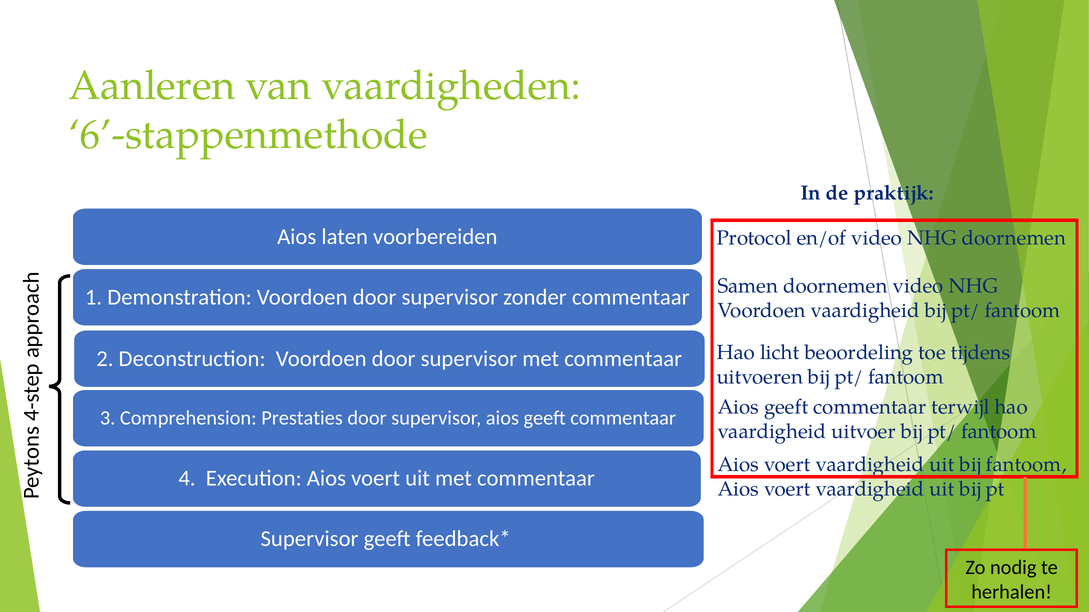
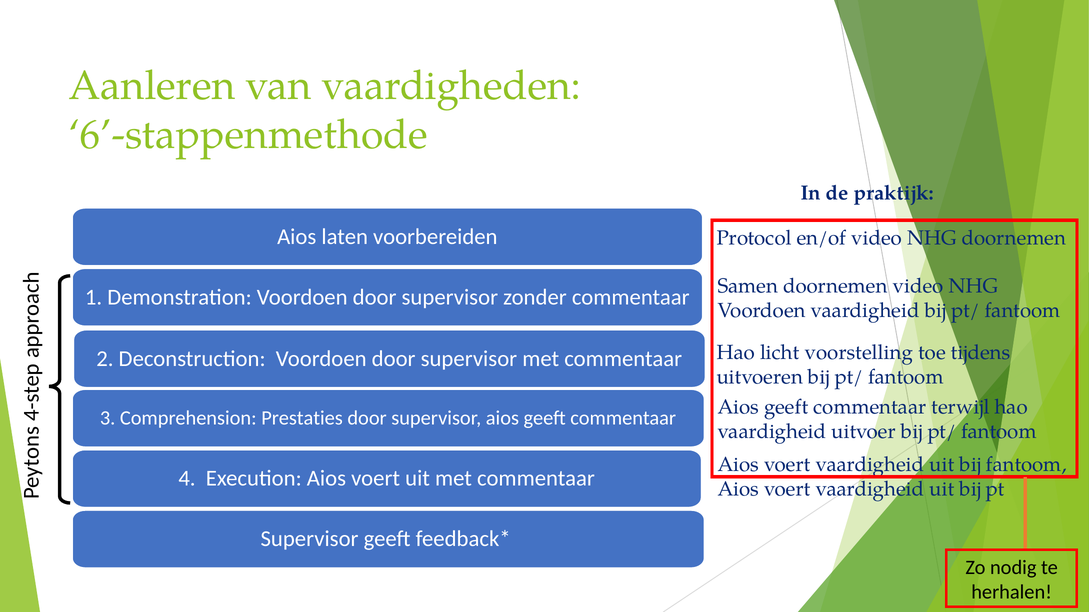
beoordeling: beoordeling -> voorstelling
